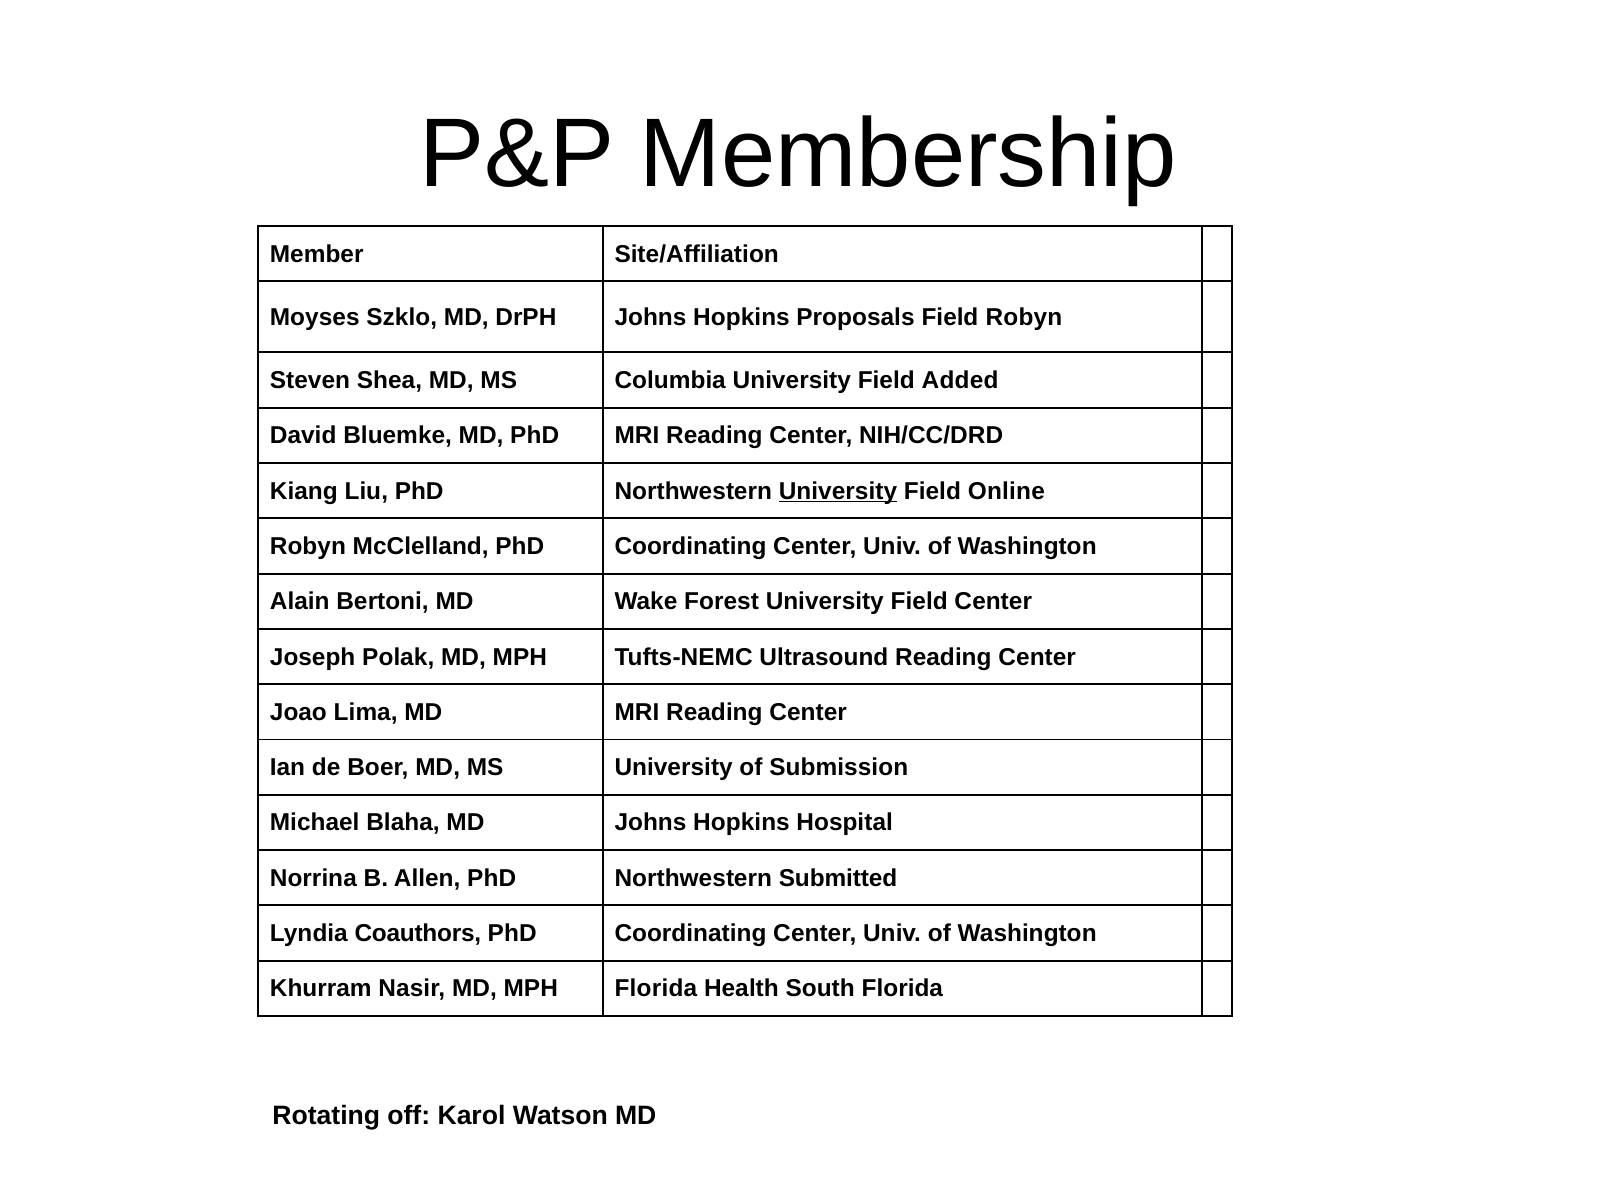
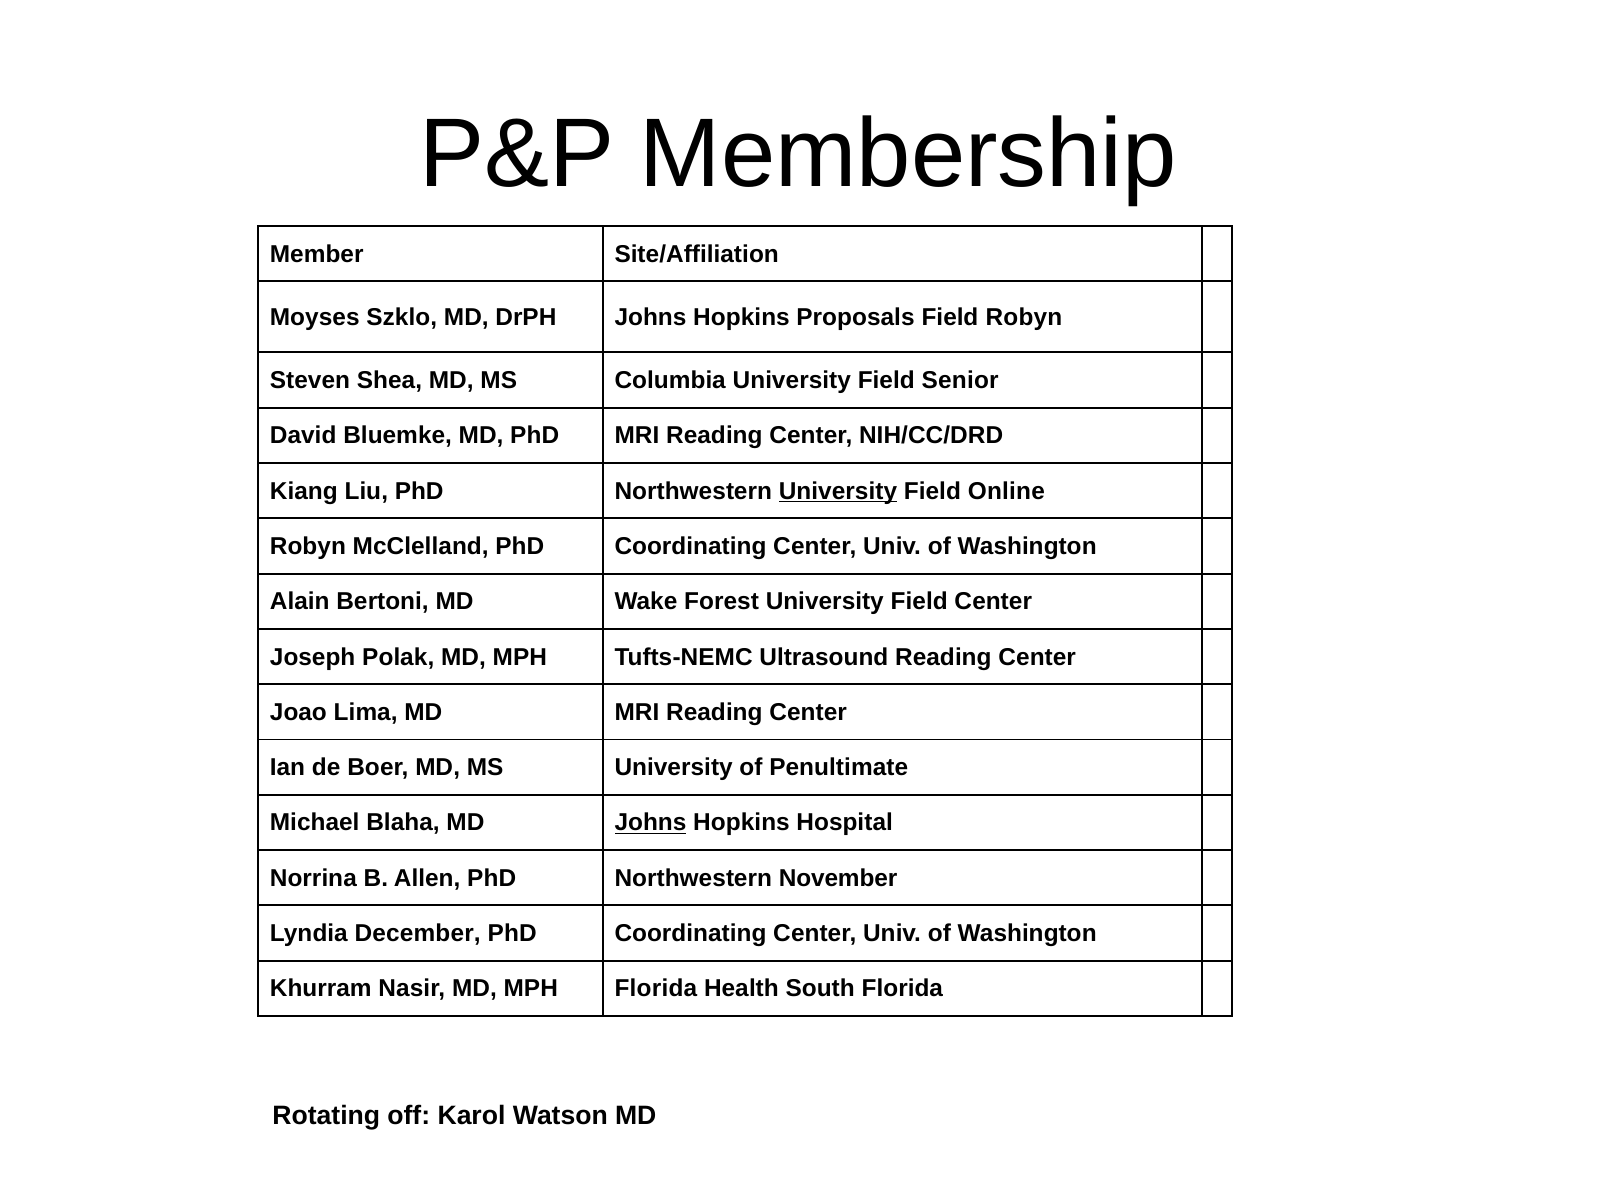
Added: Added -> Senior
Submission: Submission -> Penultimate
Johns at (650, 823) underline: none -> present
Submitted: Submitted -> November
Coauthors: Coauthors -> December
